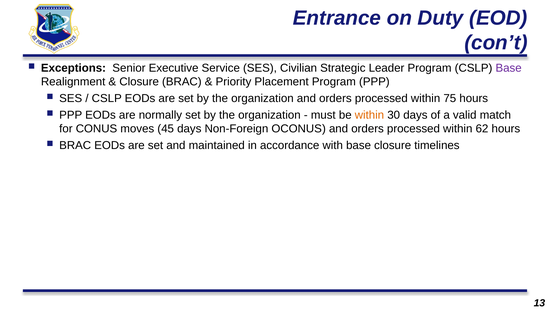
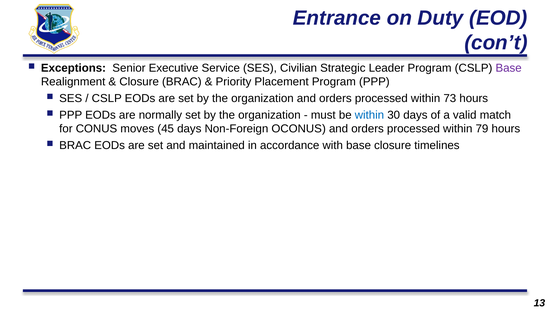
75: 75 -> 73
within at (369, 115) colour: orange -> blue
62: 62 -> 79
